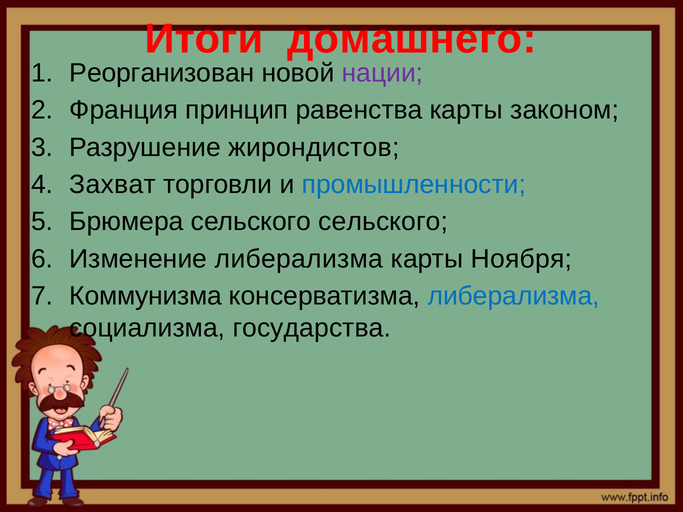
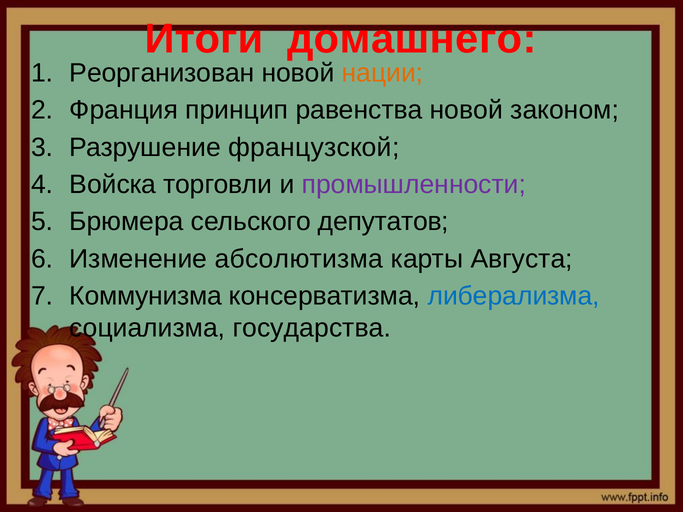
нации colour: purple -> orange
равенства карты: карты -> новой
жирондистов: жирондистов -> французской
Захват: Захват -> Войска
промышленности colour: blue -> purple
сельского сельского: сельского -> депутатов
Изменение либерализма: либерализма -> абсолютизма
Ноября: Ноября -> Августа
